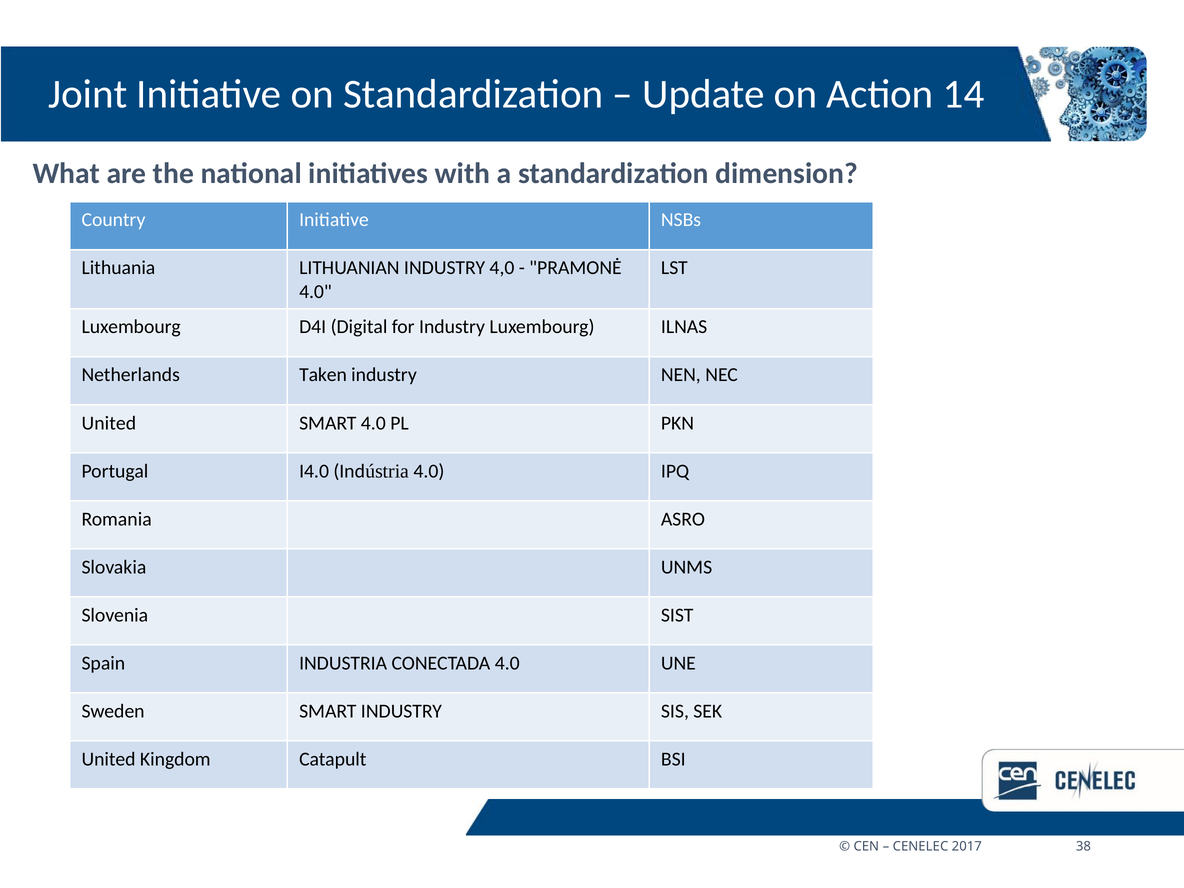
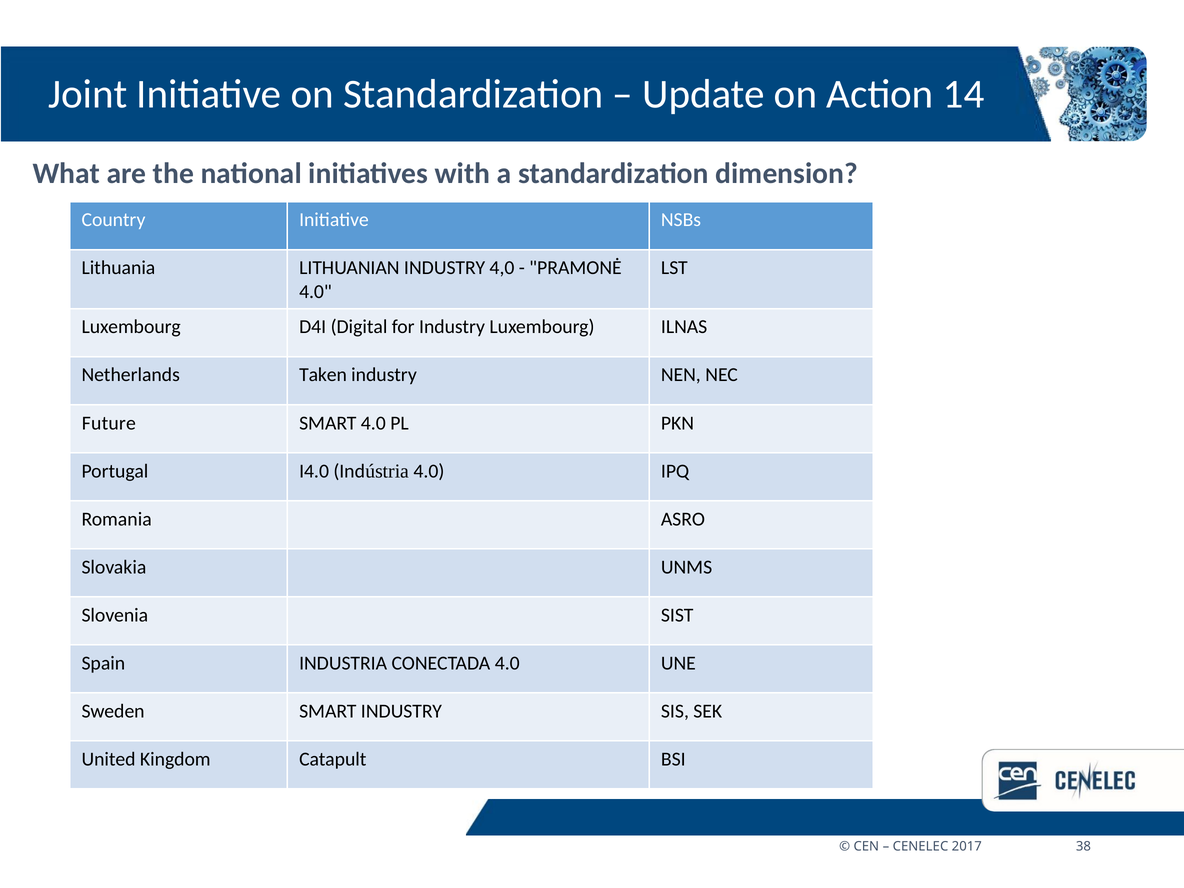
United at (109, 423): United -> Future
